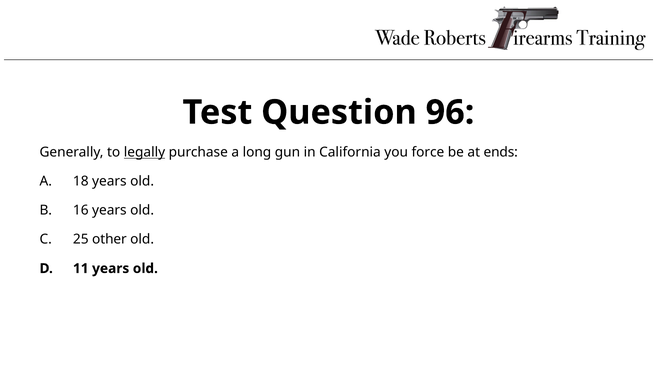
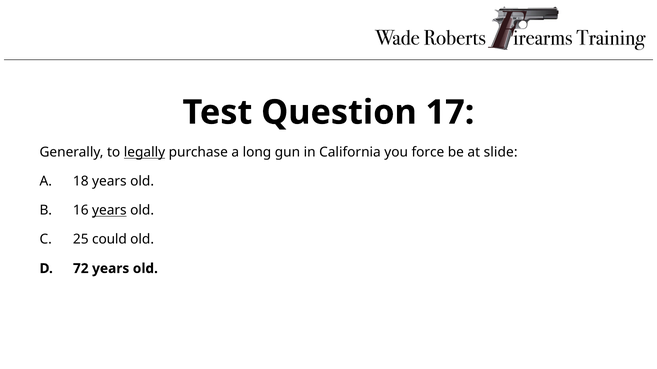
96: 96 -> 17
ends: ends -> slide
years at (109, 211) underline: none -> present
other: other -> could
11: 11 -> 72
